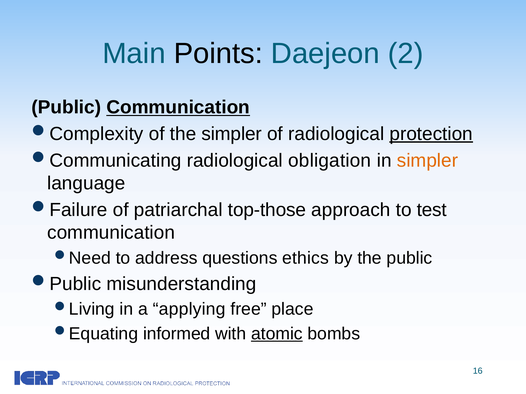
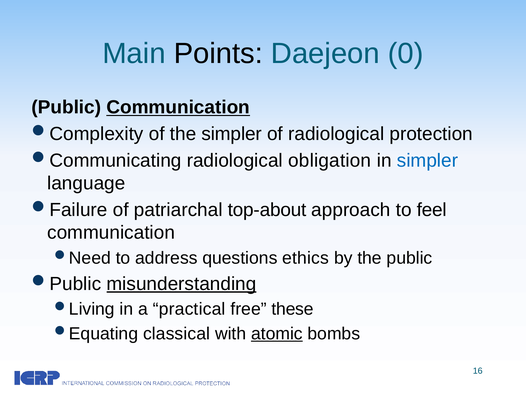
2: 2 -> 0
protection underline: present -> none
simpler at (427, 161) colour: orange -> blue
top-those: top-those -> top-about
test: test -> feel
misunderstanding underline: none -> present
applying: applying -> practical
place: place -> these
informed: informed -> classical
